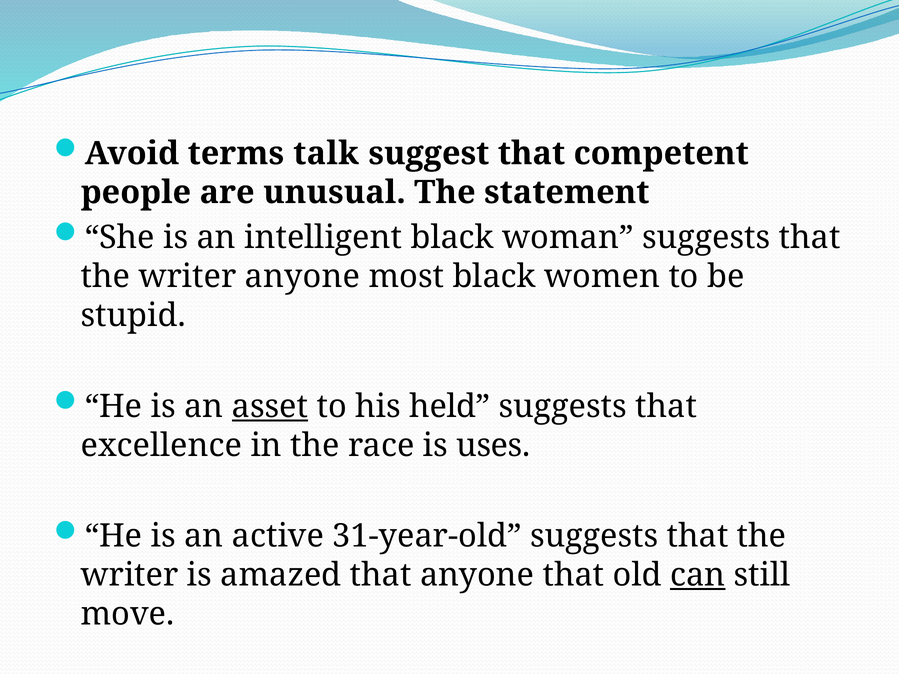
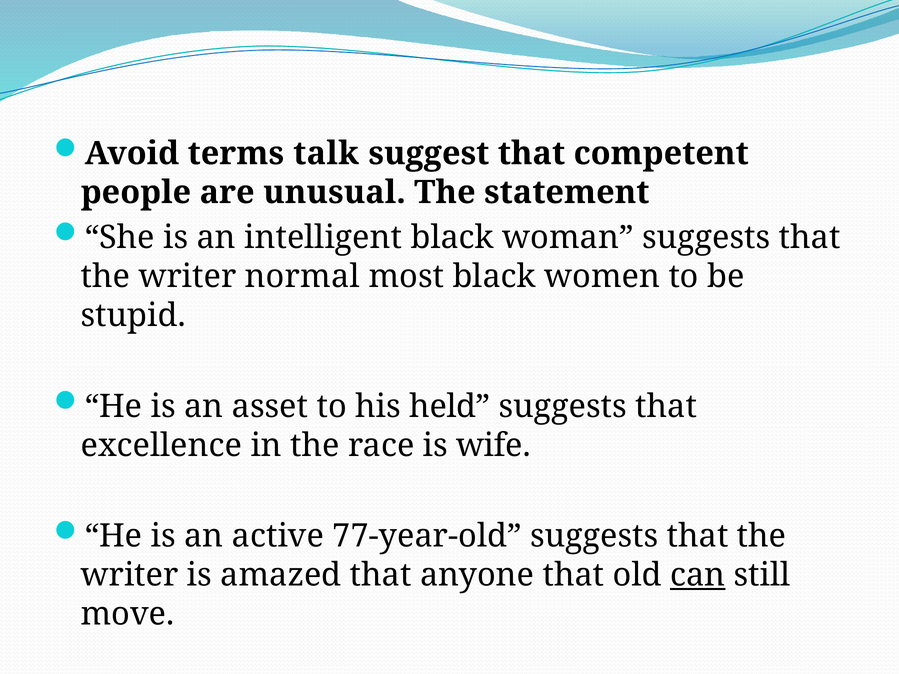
writer anyone: anyone -> normal
asset underline: present -> none
uses: uses -> wife
31-year-old: 31-year-old -> 77-year-old
